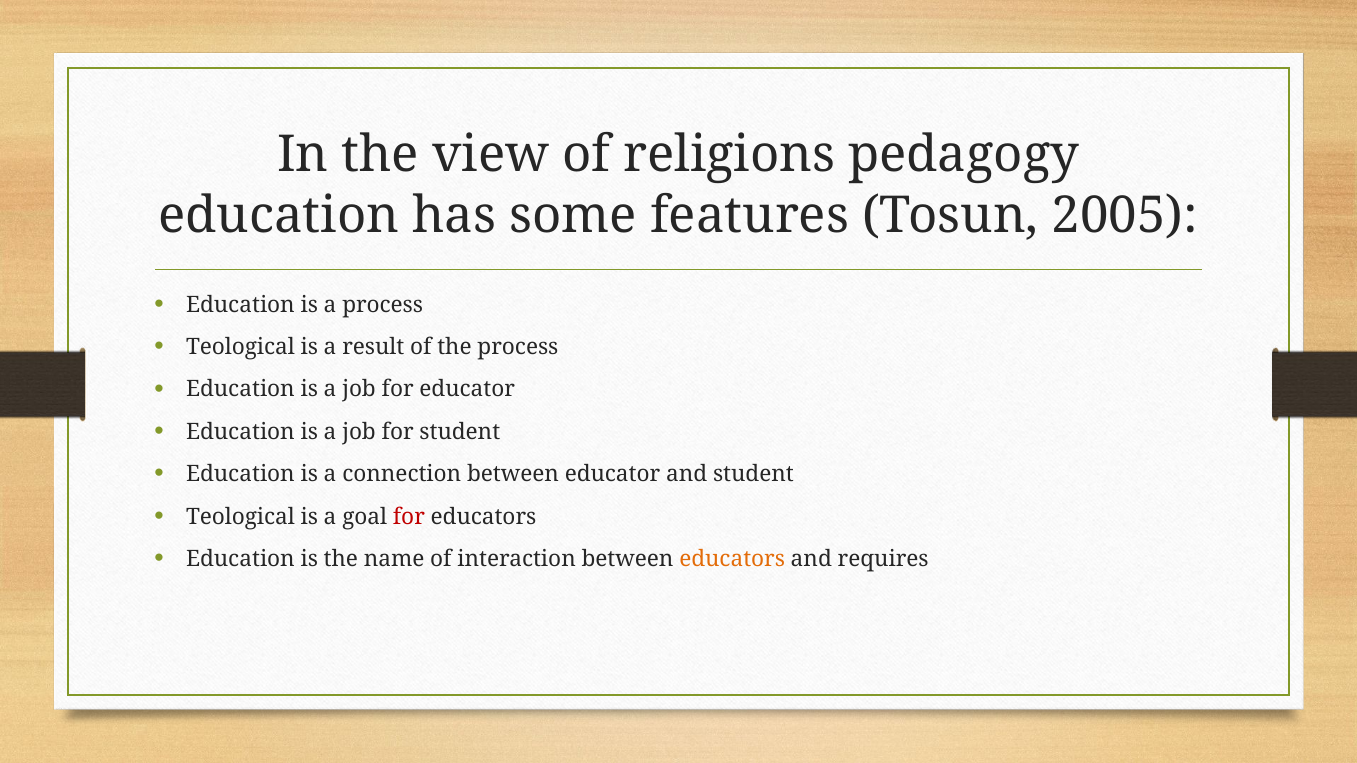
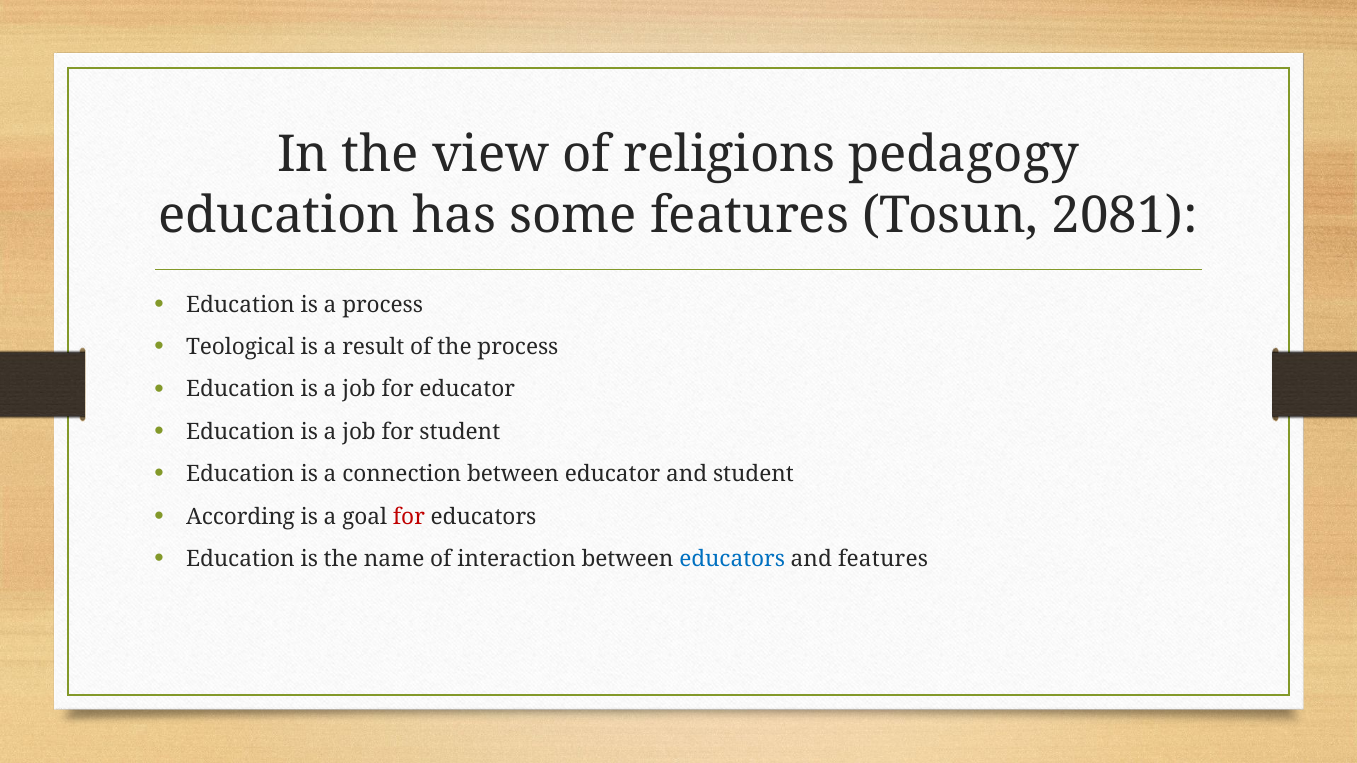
2005: 2005 -> 2081
Teological at (240, 517): Teological -> According
educators at (732, 559) colour: orange -> blue
and requires: requires -> features
